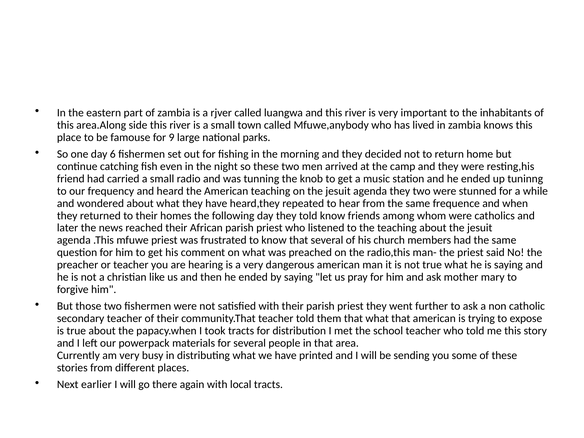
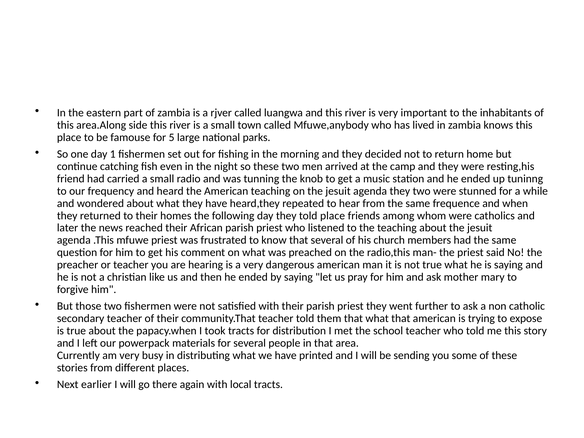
9: 9 -> 5
6: 6 -> 1
told know: know -> place
